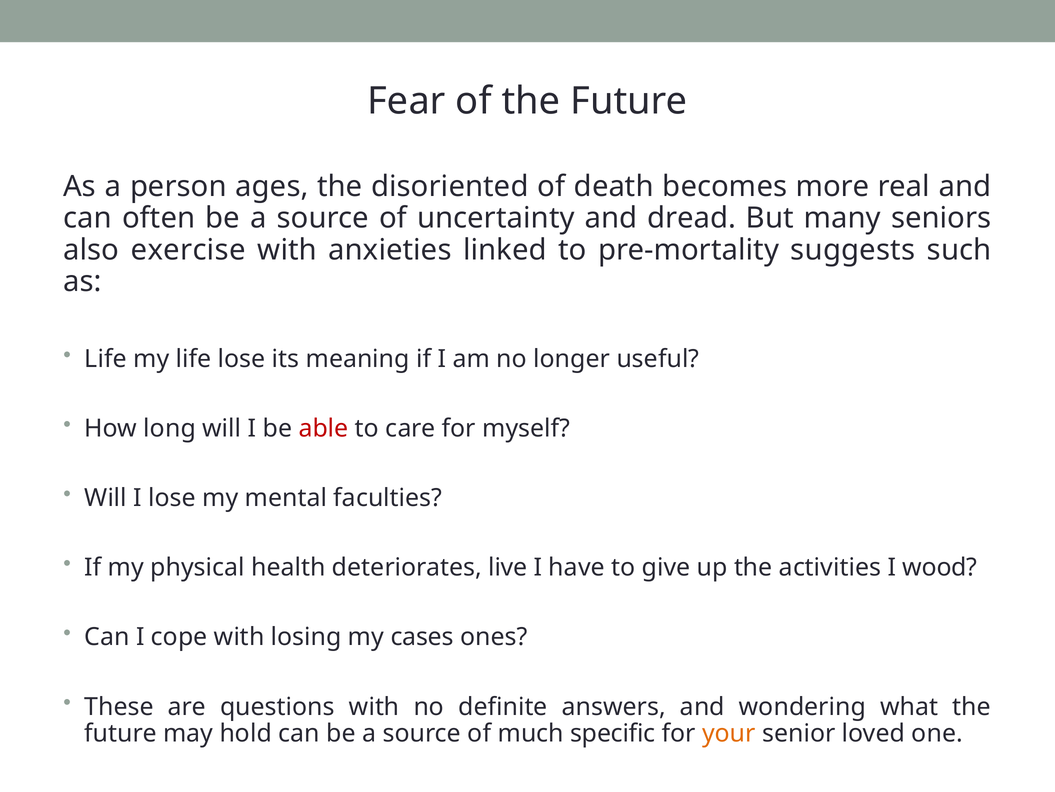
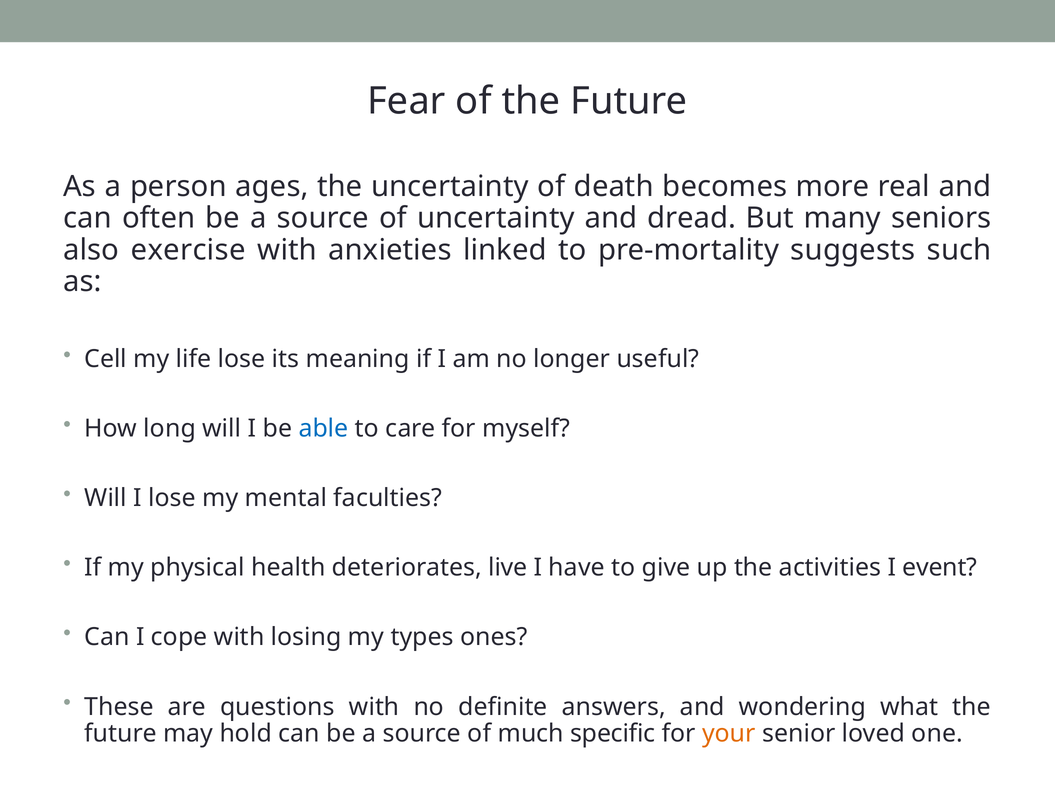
the disoriented: disoriented -> uncertainty
Life at (106, 359): Life -> Cell
able colour: red -> blue
wood: wood -> event
cases: cases -> types
